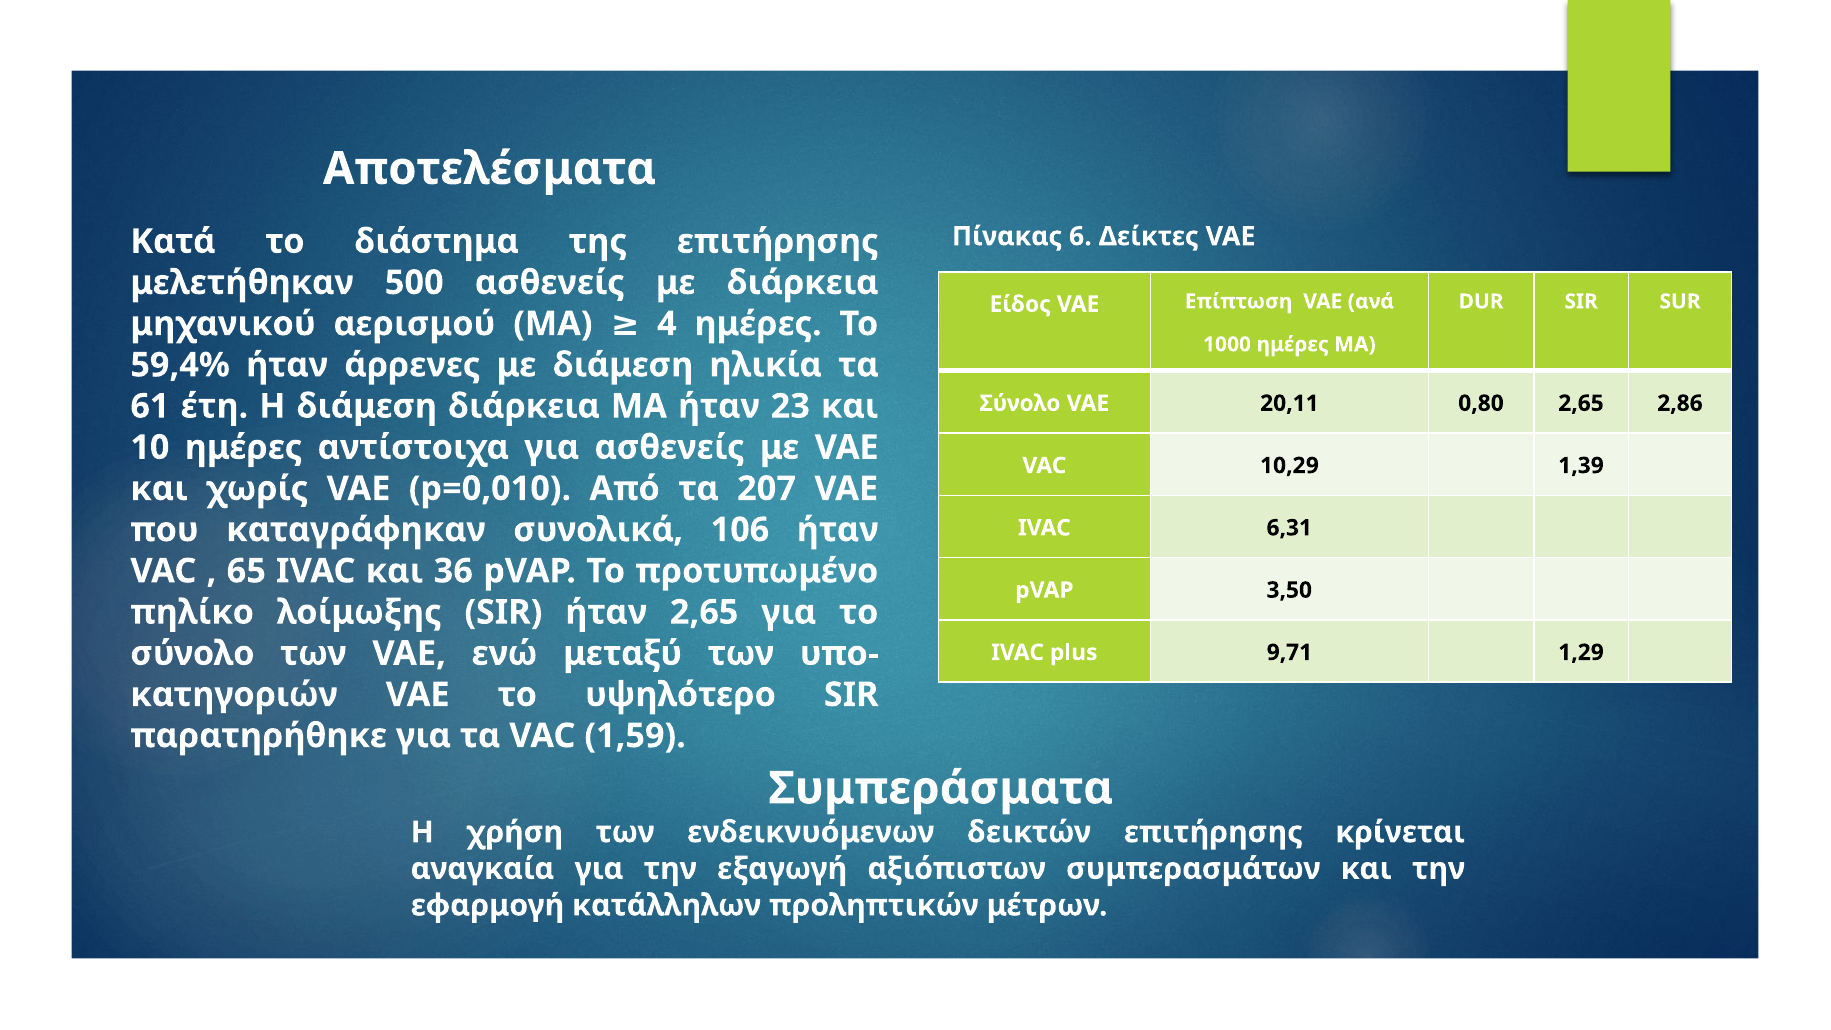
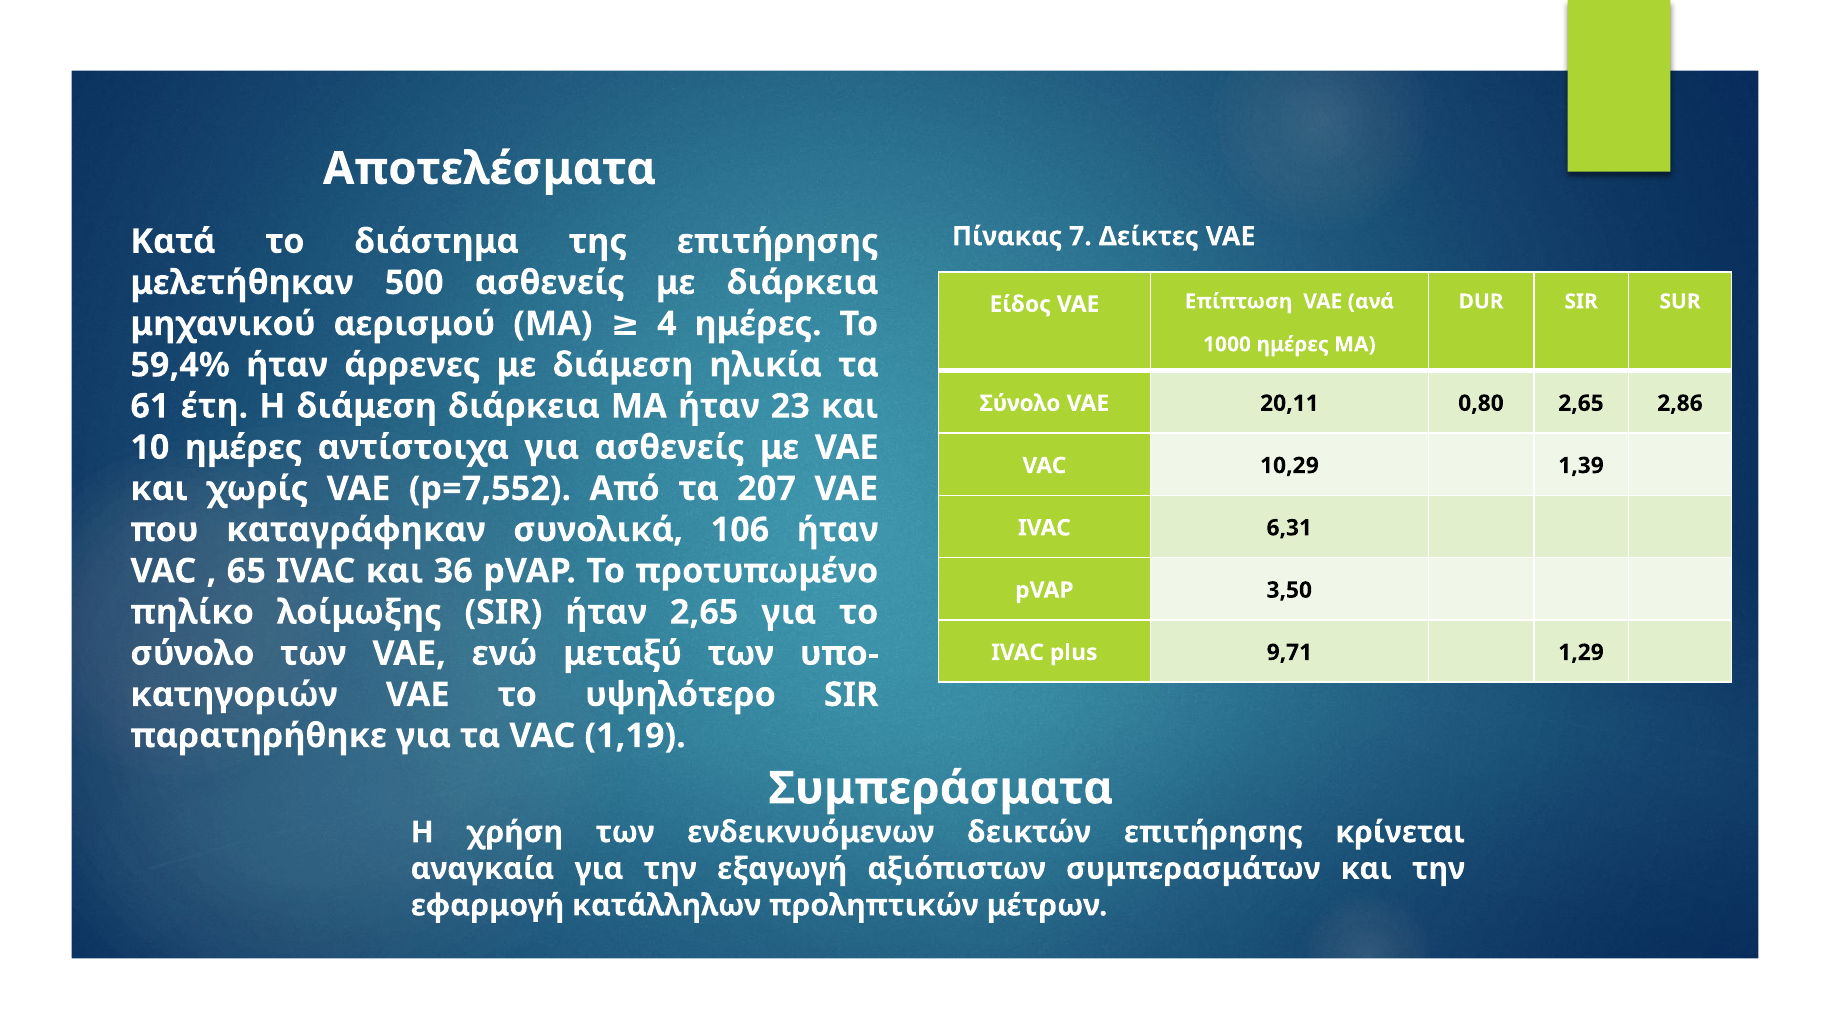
6: 6 -> 7
p=0,010: p=0,010 -> p=7,552
1,59: 1,59 -> 1,19
